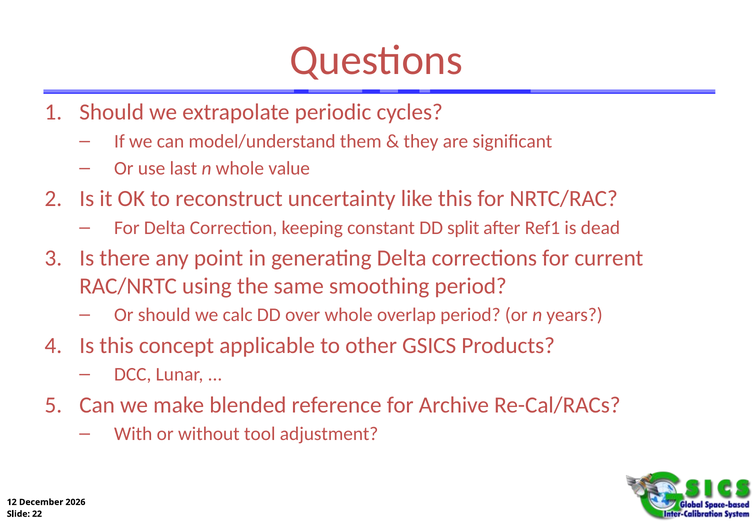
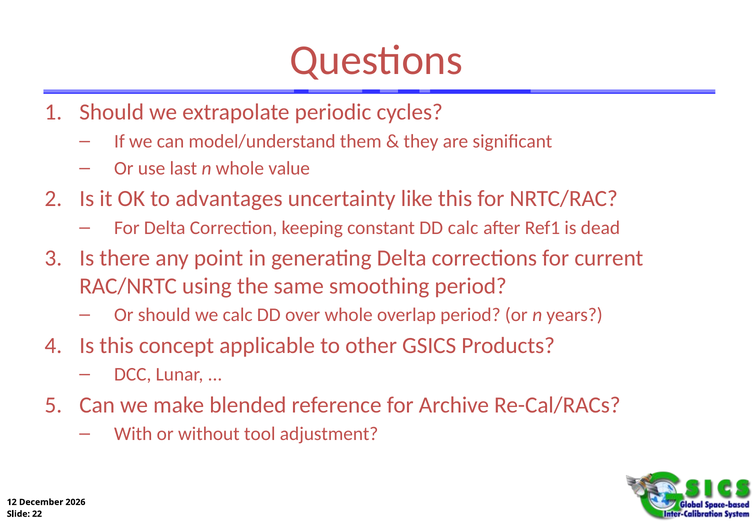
reconstruct: reconstruct -> advantages
DD split: split -> calc
